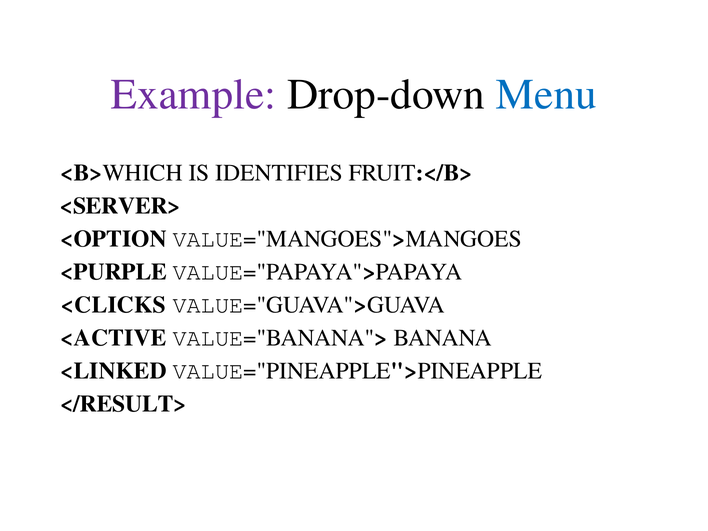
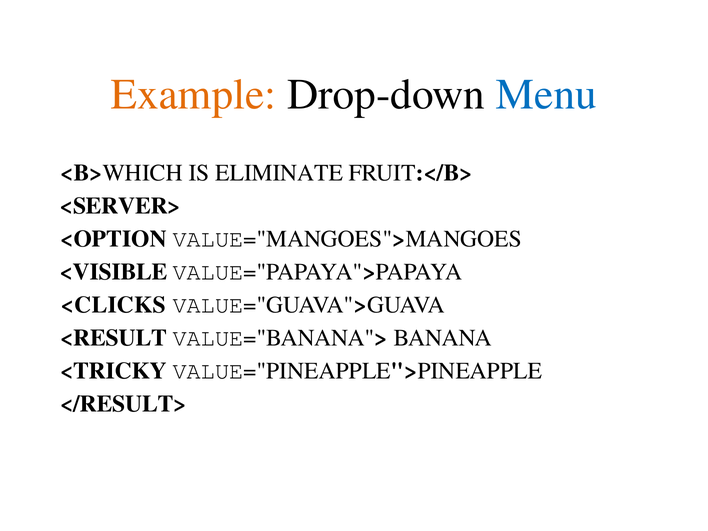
Example colour: purple -> orange
IDENTIFIES: IDENTIFIES -> ELIMINATE
<PURPLE: <PURPLE -> <VISIBLE
<ACTIVE: <ACTIVE -> <RESULT
<LINKED: <LINKED -> <TRICKY
